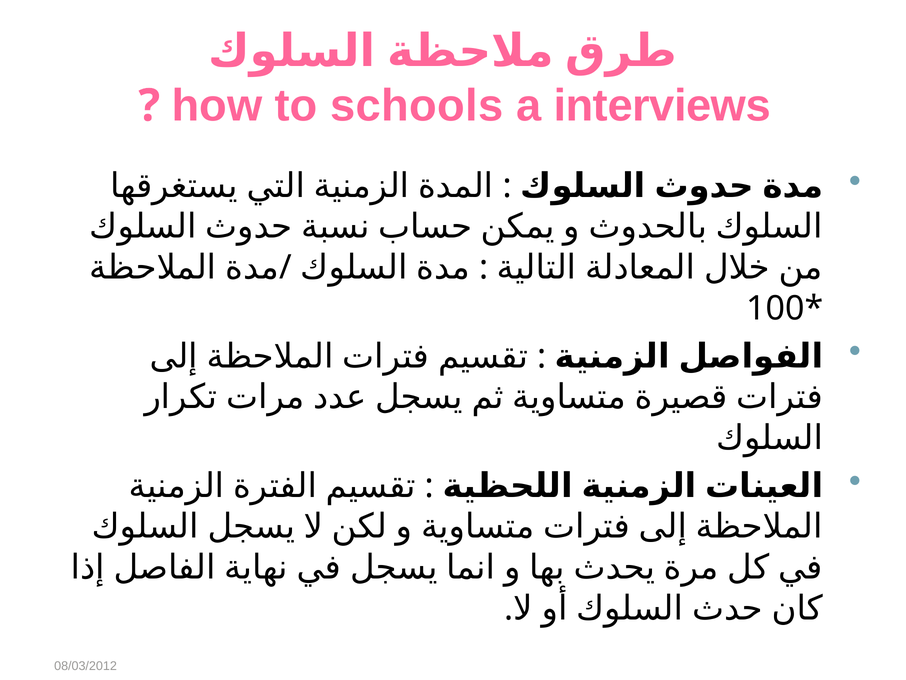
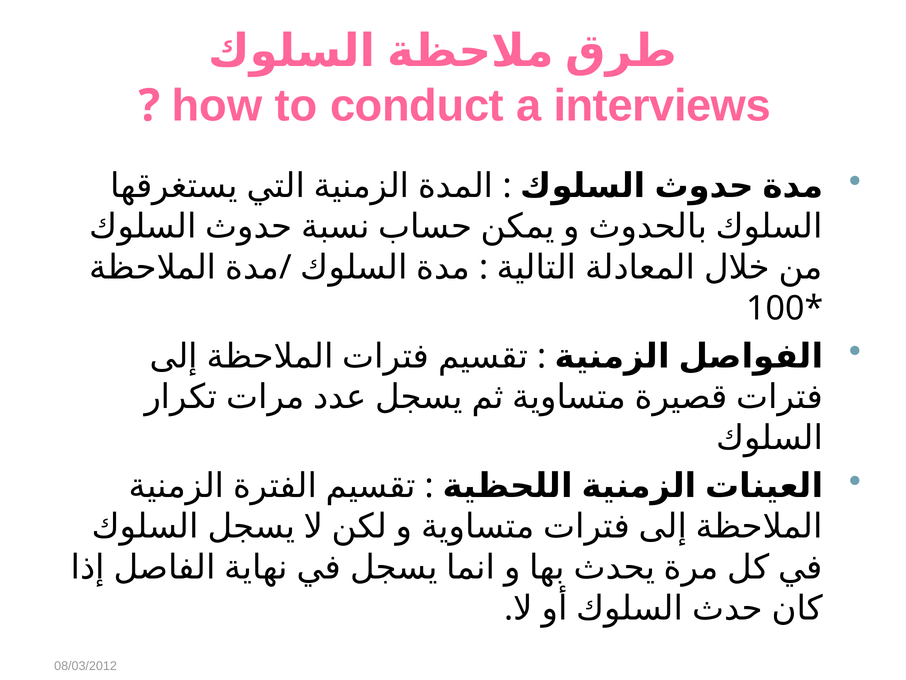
schools: schools -> conduct
